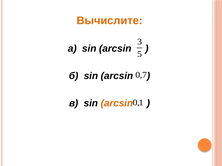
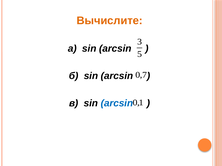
arcsin at (117, 104) colour: orange -> blue
